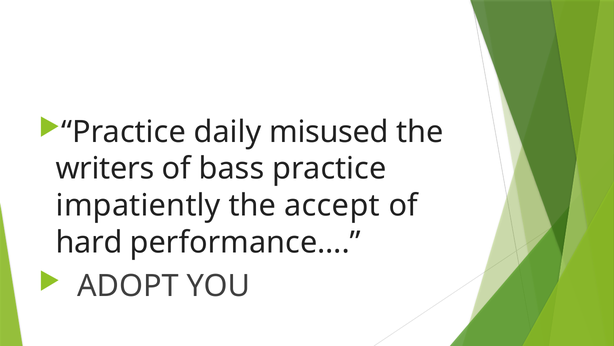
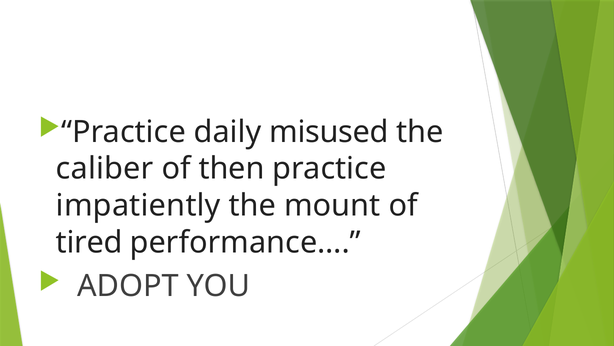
writers: writers -> caliber
bass: bass -> then
accept: accept -> mount
hard: hard -> tired
